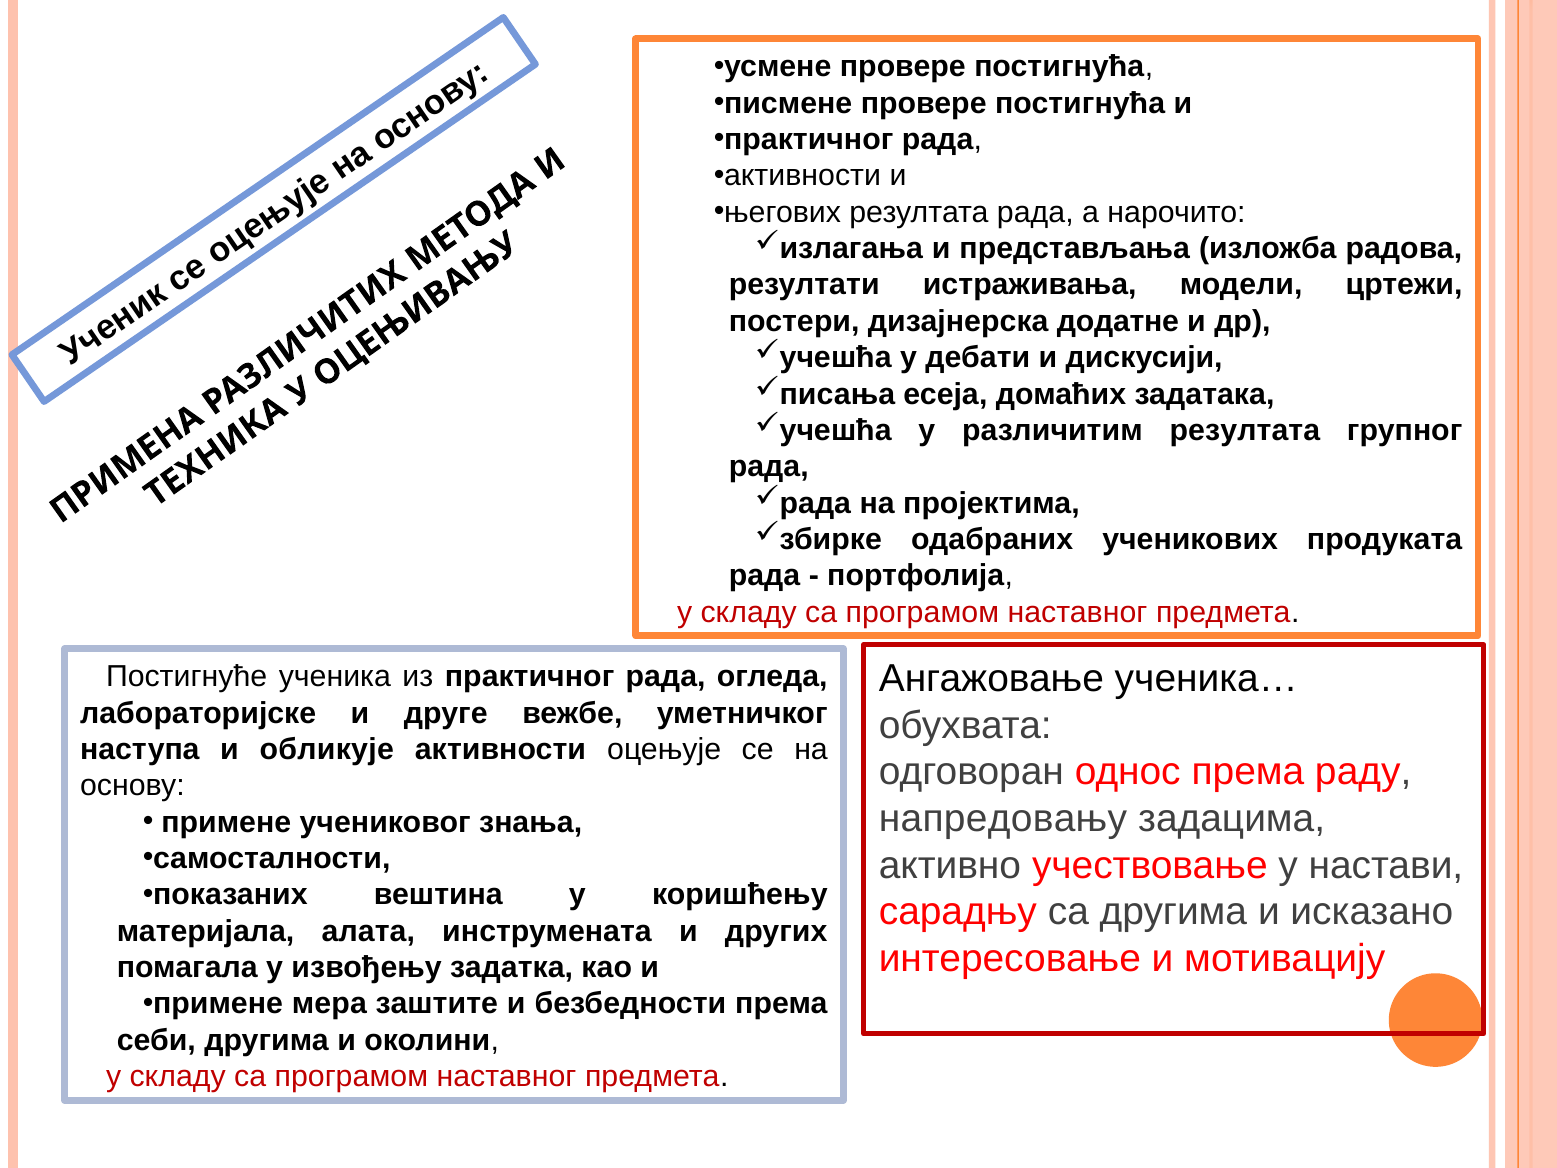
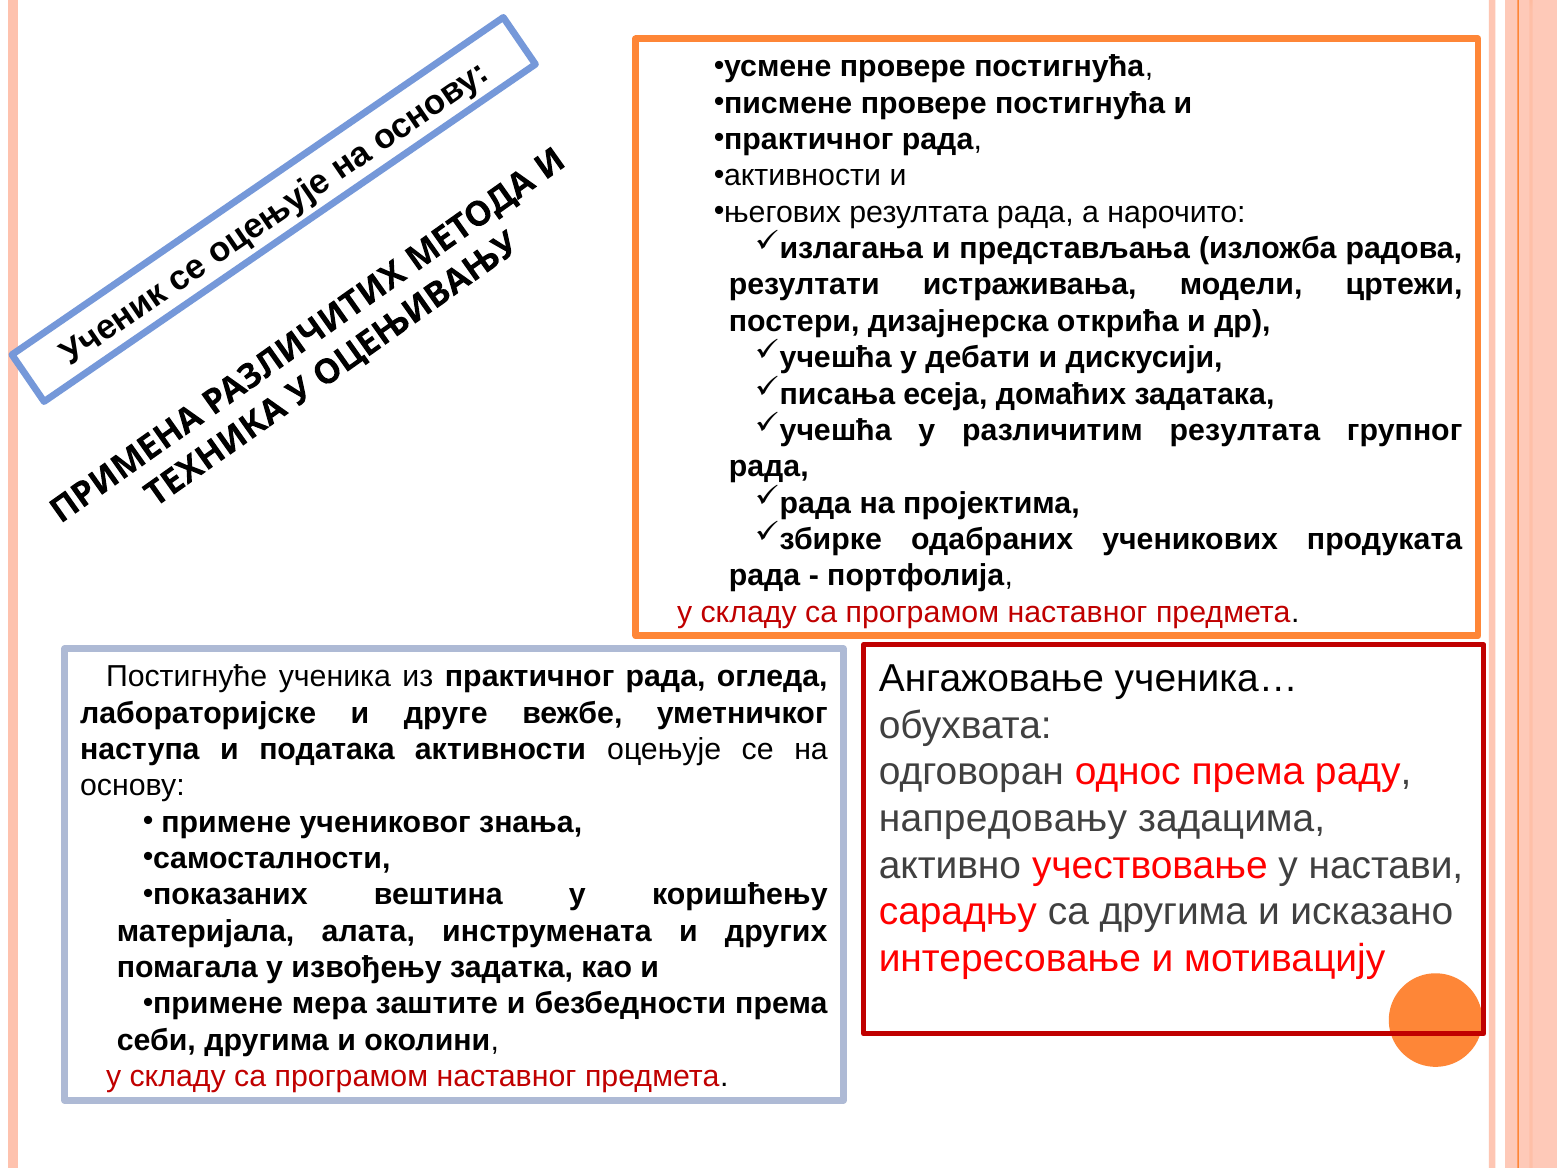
додатне: додатне -> открића
обликује: обликује -> података
